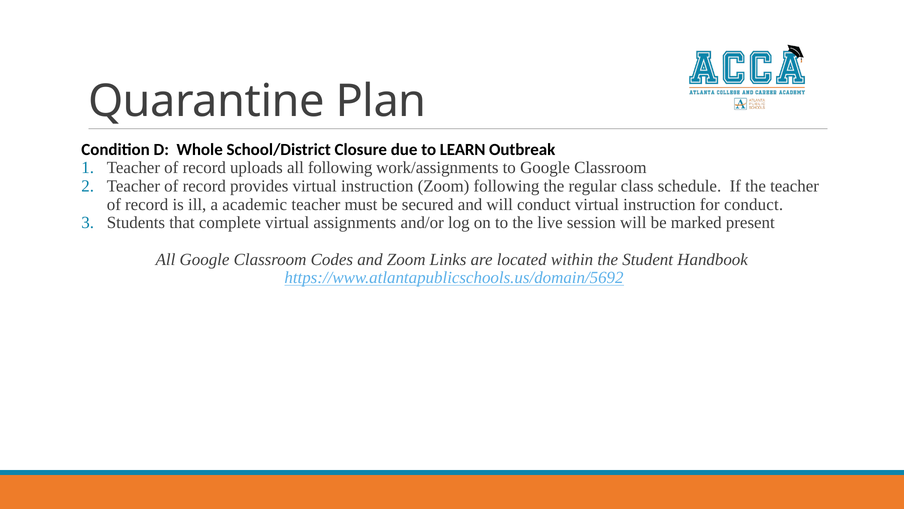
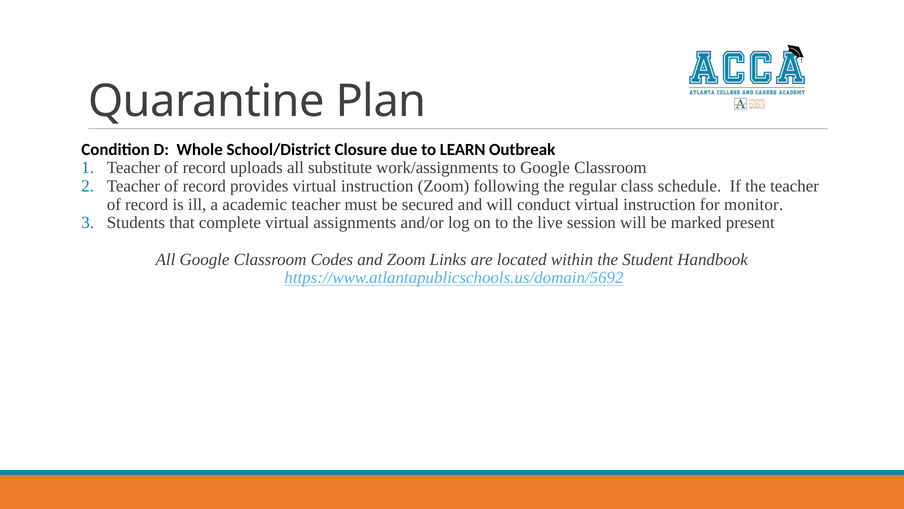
all following: following -> substitute
for conduct: conduct -> monitor
